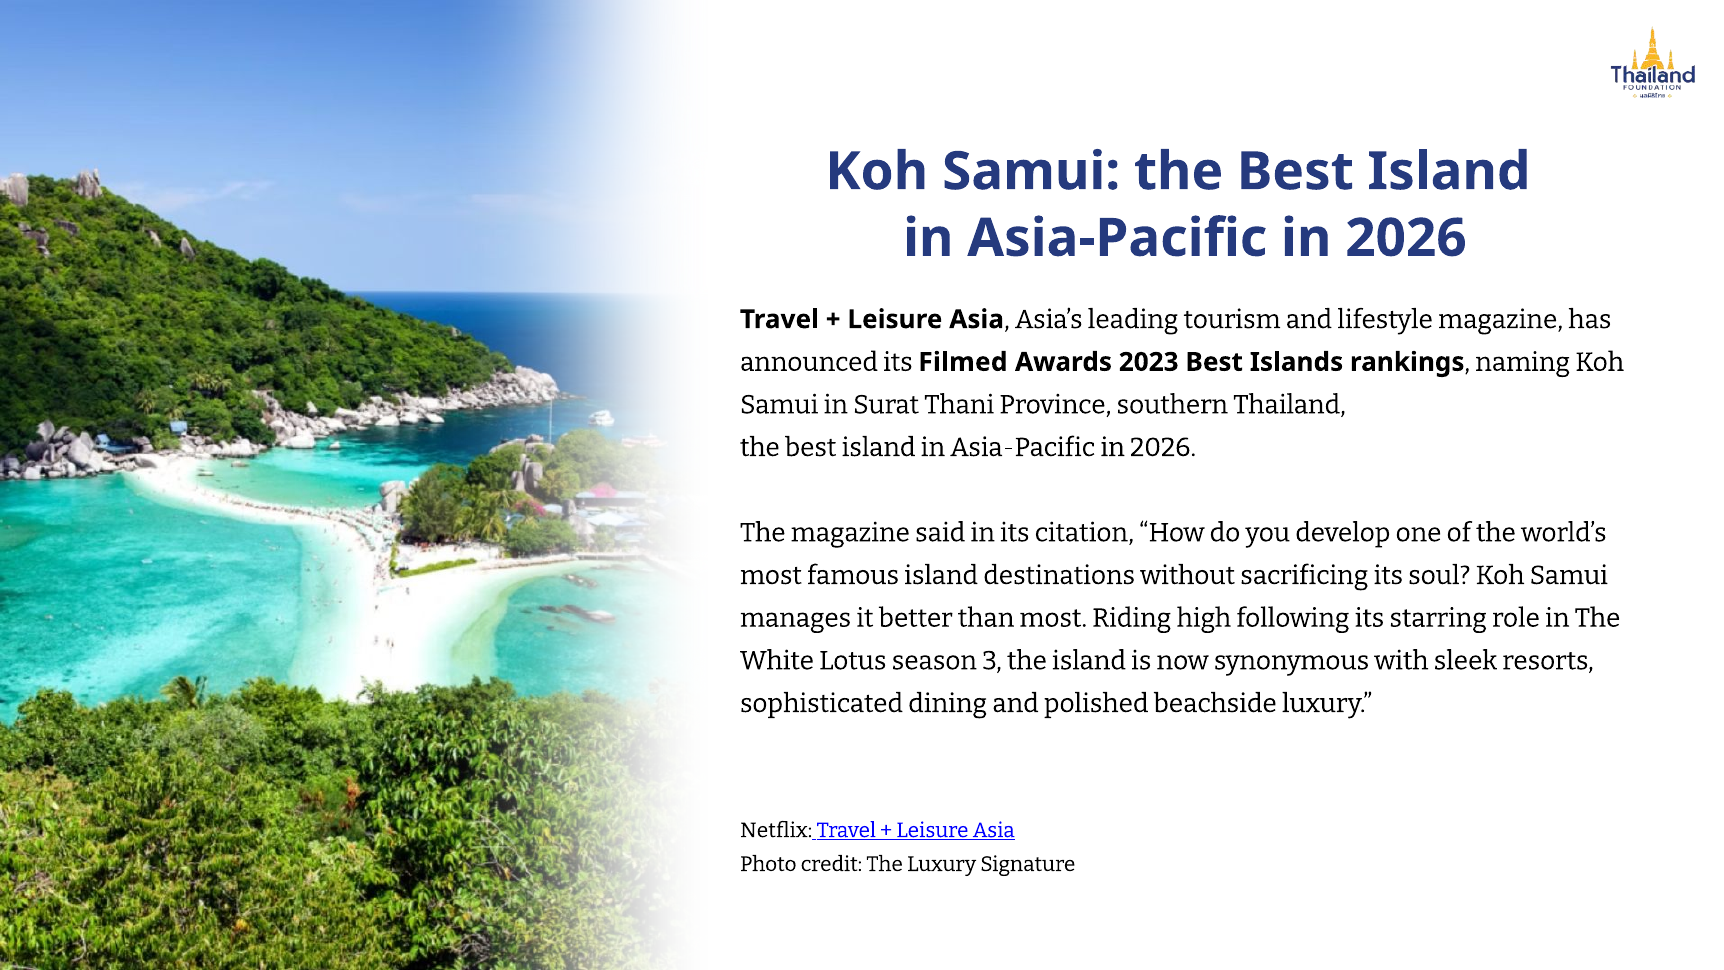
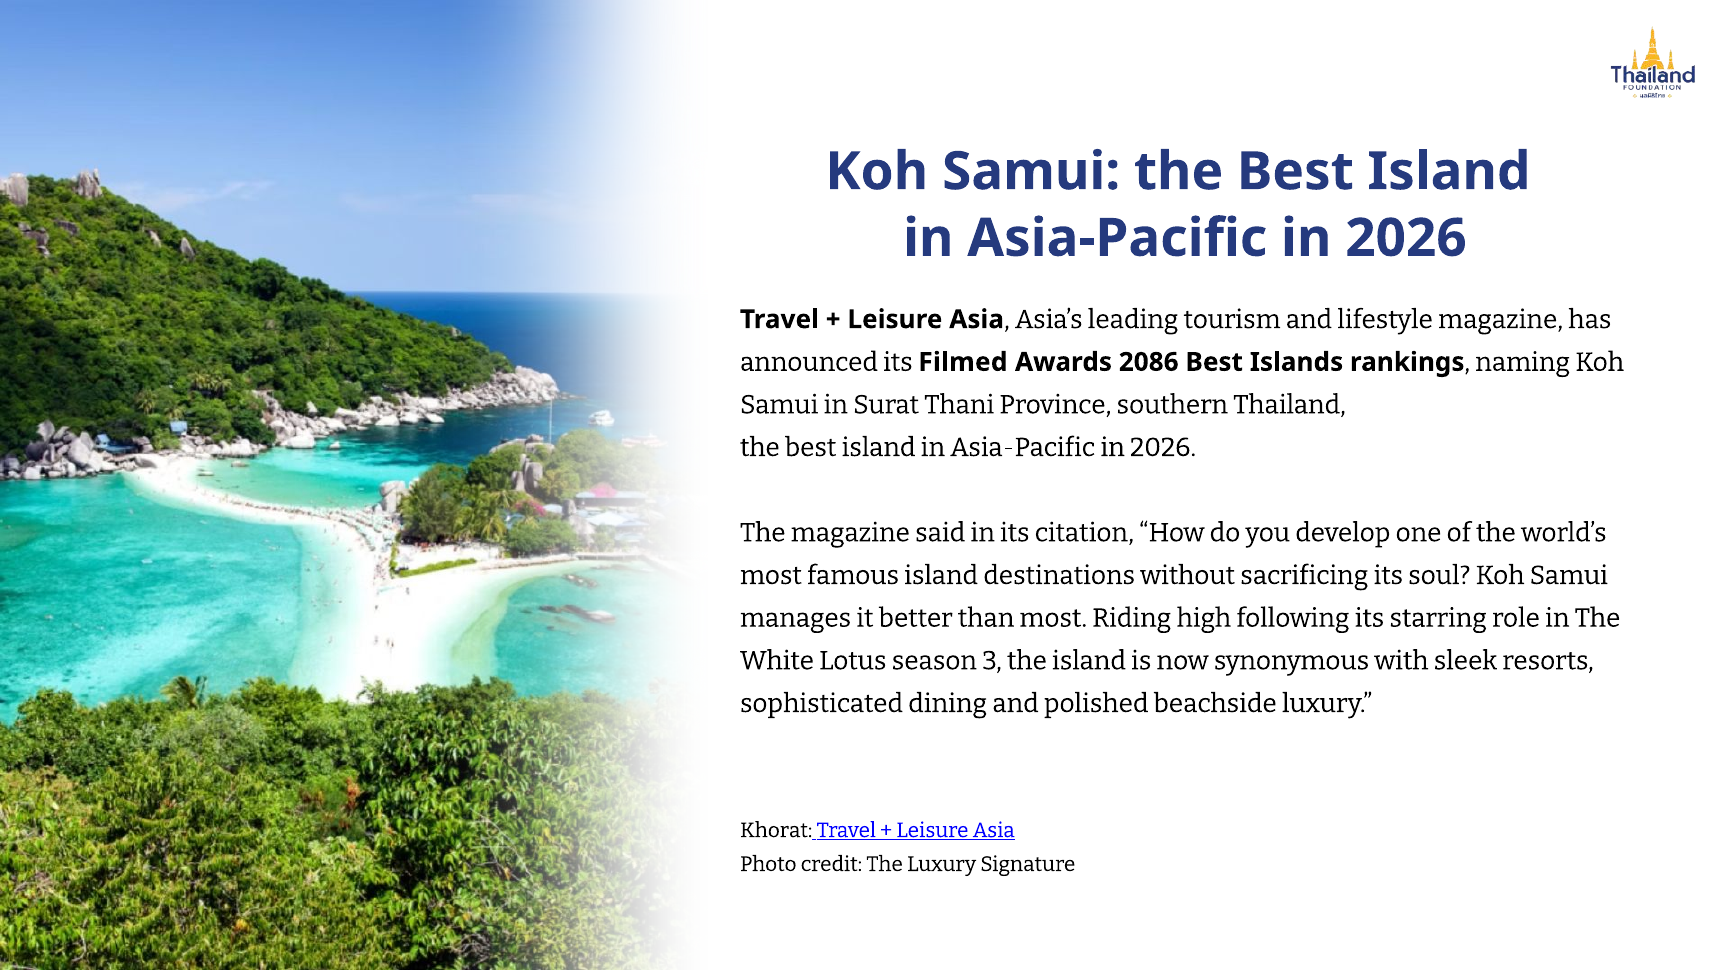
2023: 2023 -> 2086
Netflix: Netflix -> Khorat
